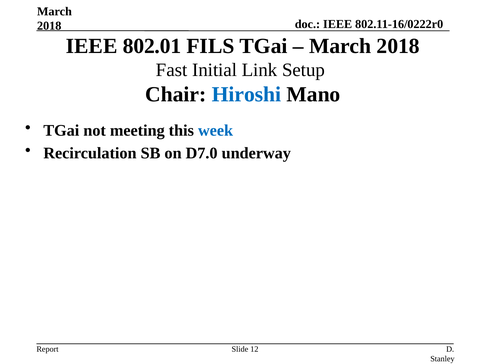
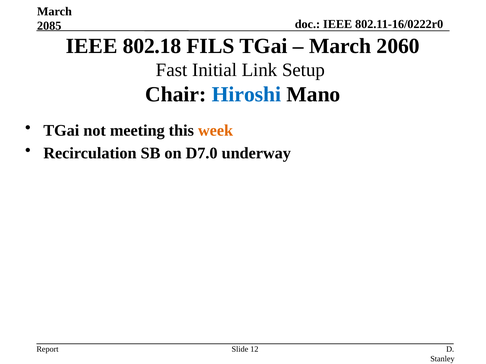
2018 at (49, 26): 2018 -> 2085
802.01: 802.01 -> 802.18
2018 at (398, 46): 2018 -> 2060
week colour: blue -> orange
